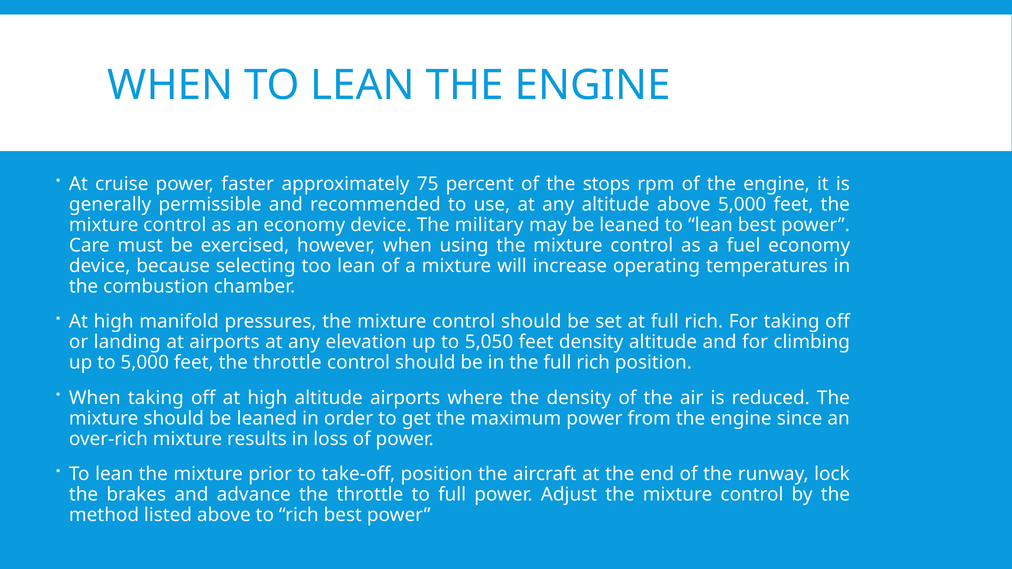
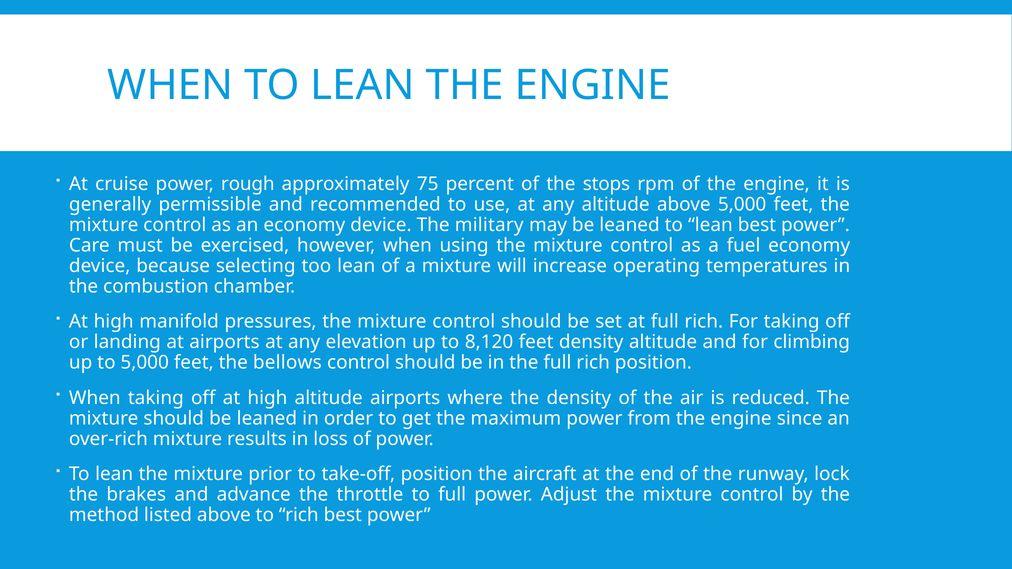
faster: faster -> rough
5,050: 5,050 -> 8,120
feet the throttle: throttle -> bellows
